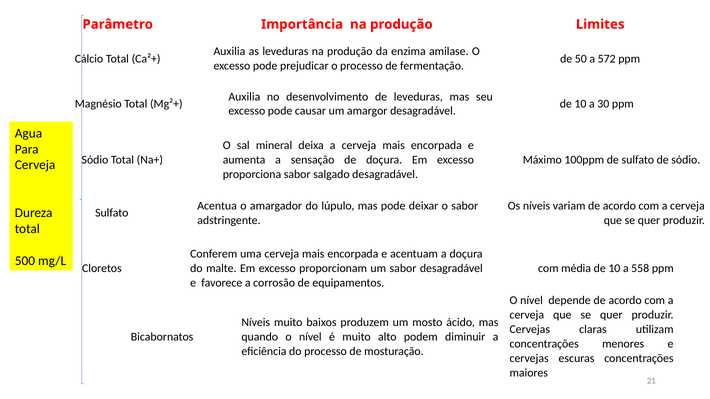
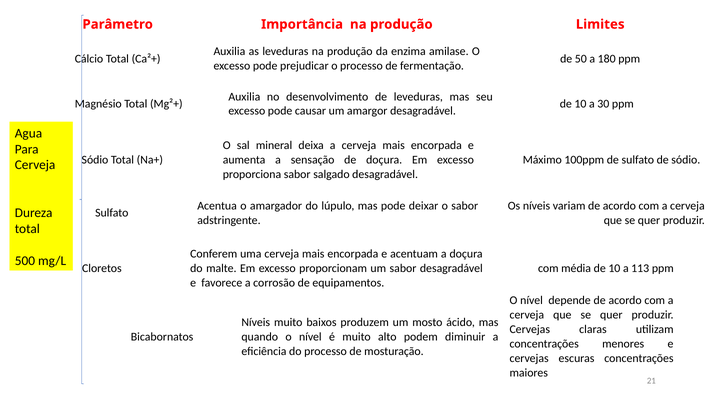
572: 572 -> 180
558: 558 -> 113
